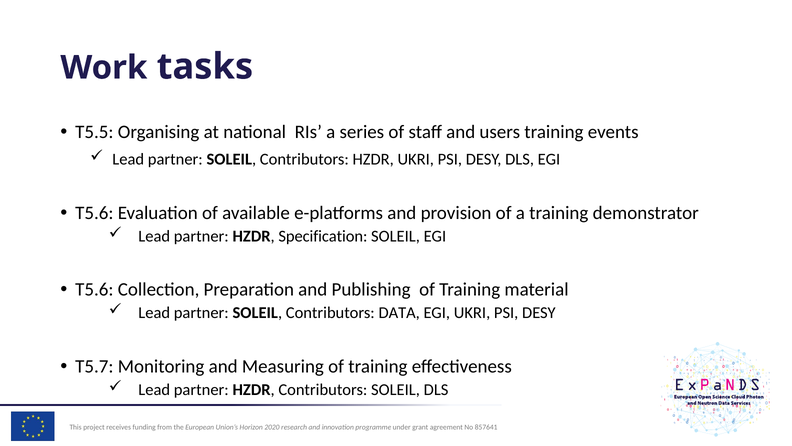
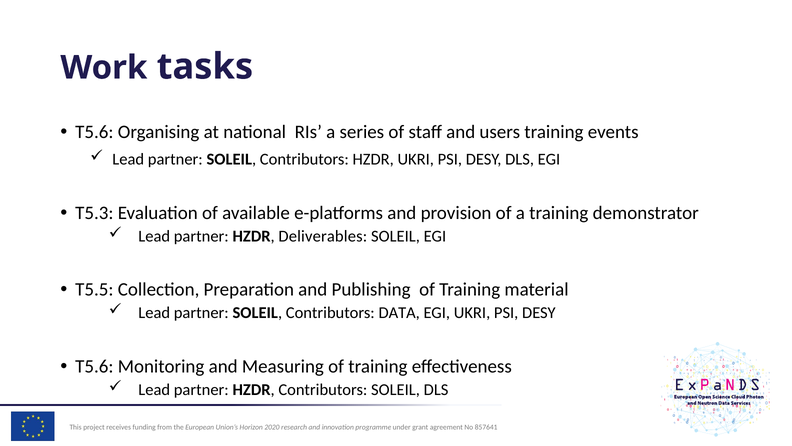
T5.5 at (94, 132): T5.5 -> T5.6
T5.6 at (94, 213): T5.6 -> T5.3
Specification: Specification -> Deliverables
T5.6 at (94, 289): T5.6 -> T5.5
T5.7 at (94, 366): T5.7 -> T5.6
